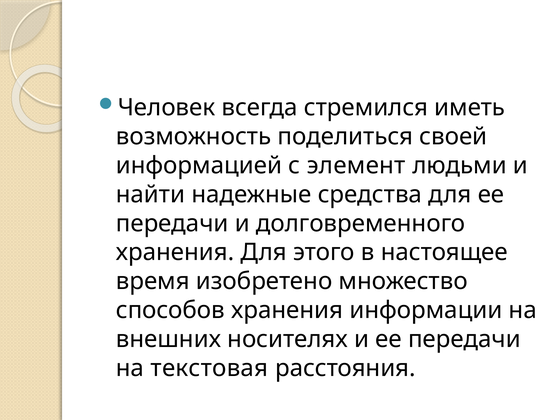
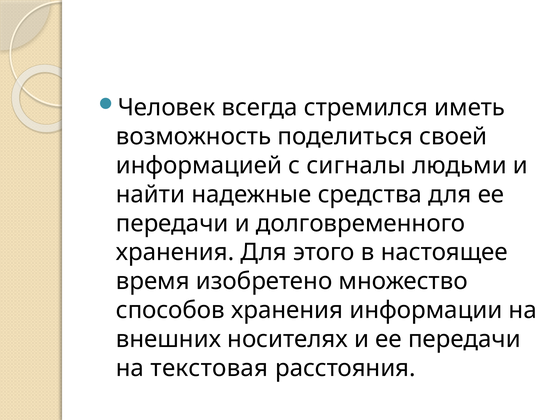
элемент: элемент -> сигналы
